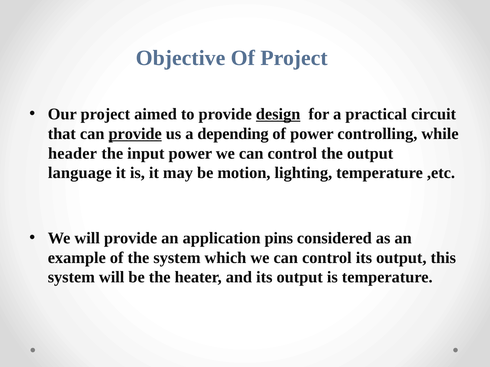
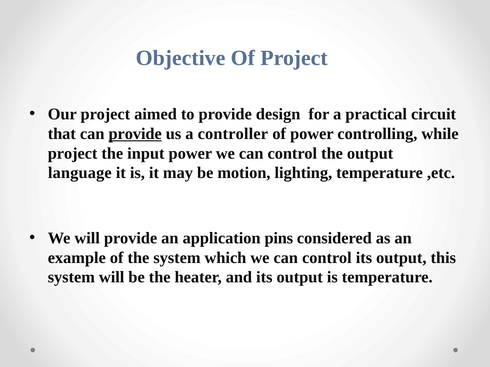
design underline: present -> none
depending: depending -> controller
header at (72, 154): header -> project
